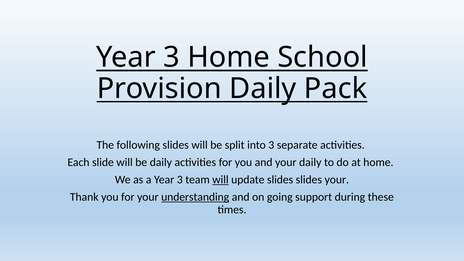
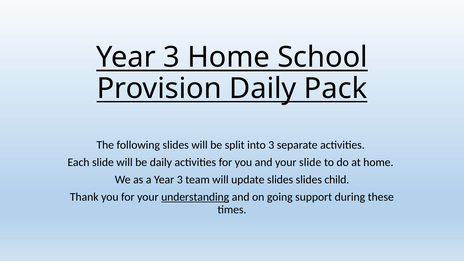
your daily: daily -> slide
will at (220, 180) underline: present -> none
slides your: your -> child
